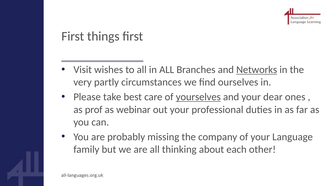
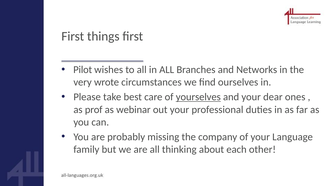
Visit: Visit -> Pilot
Networks underline: present -> none
partly: partly -> wrote
